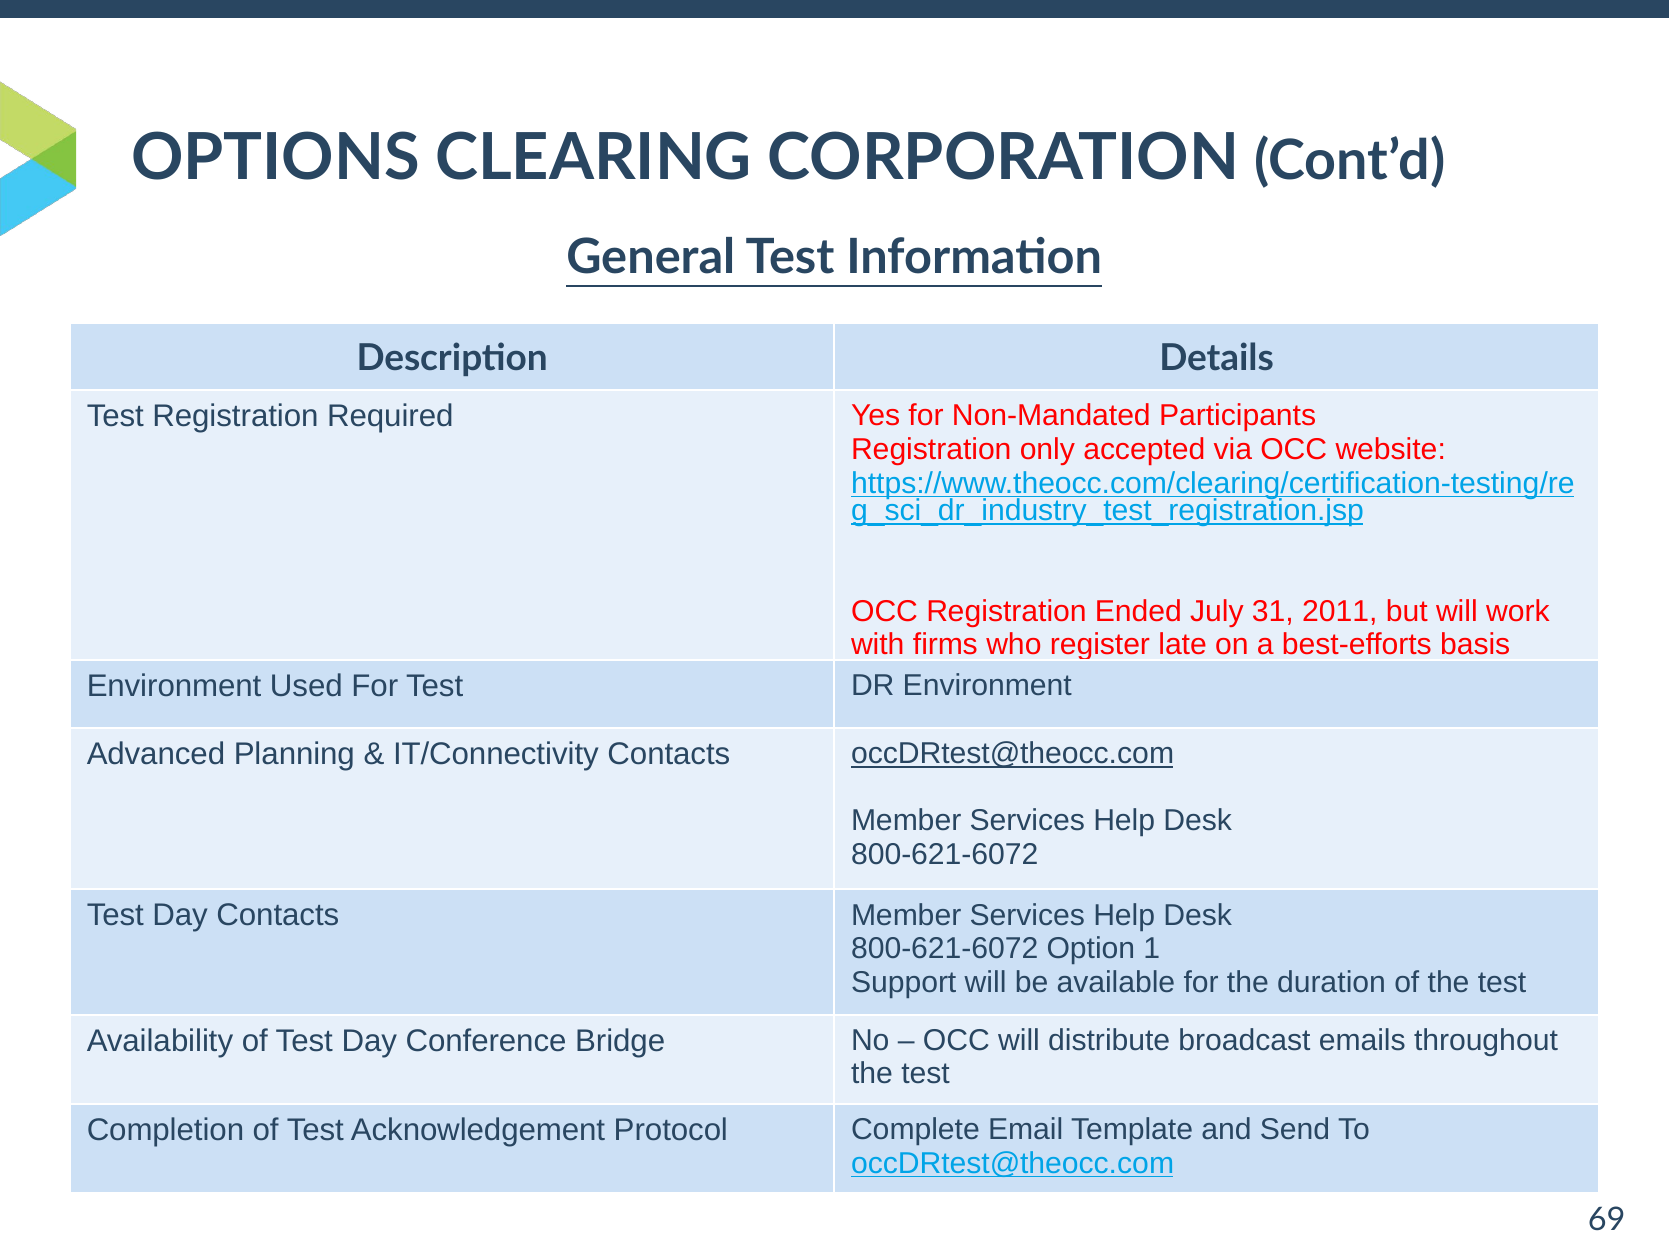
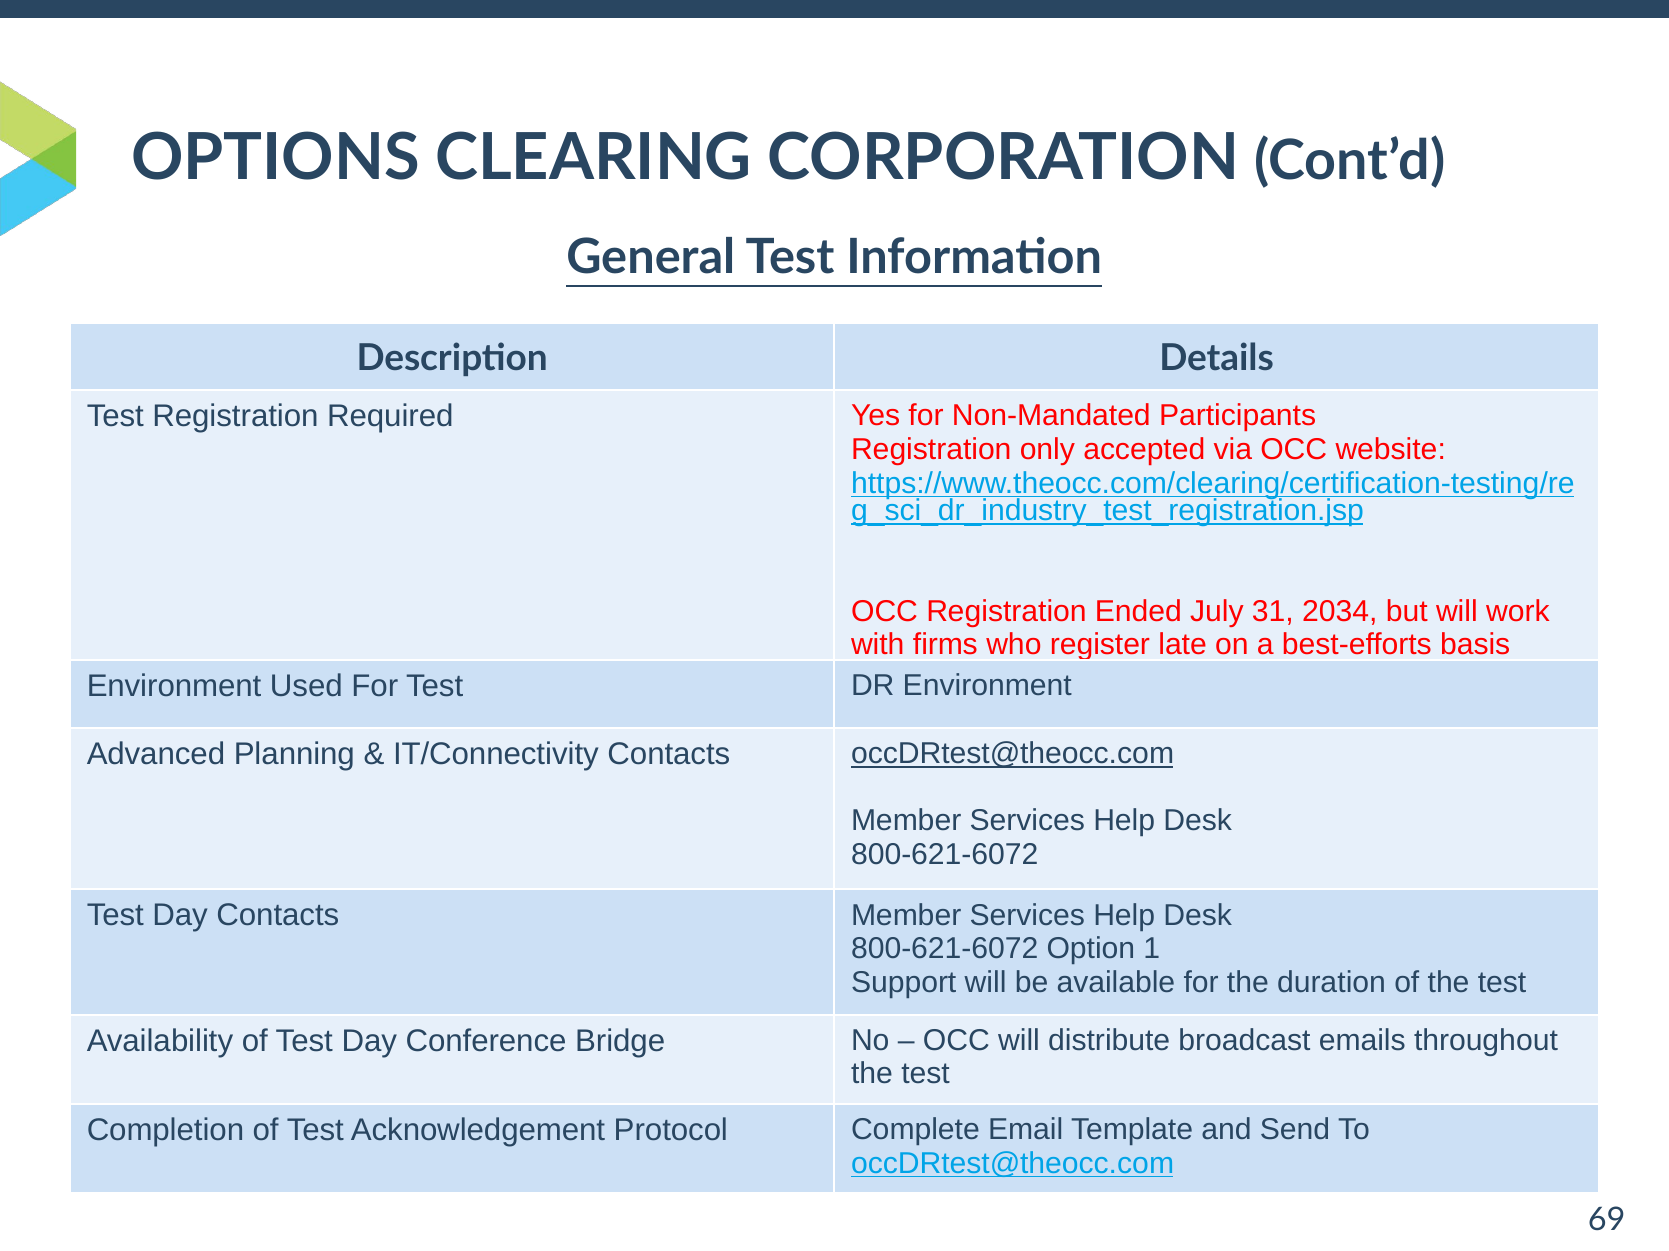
2011: 2011 -> 2034
